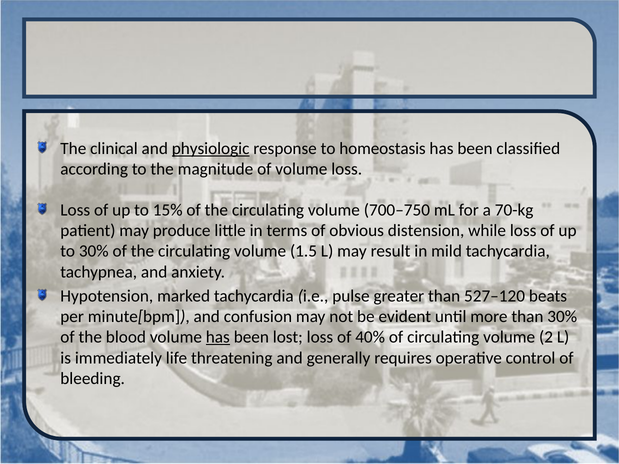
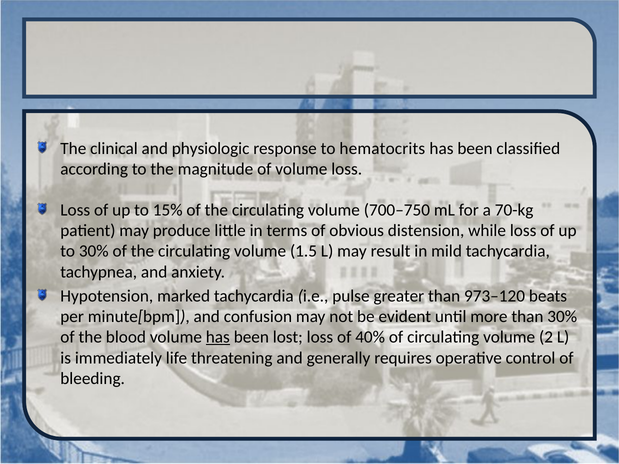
physiologic underline: present -> none
homeostasis: homeostasis -> hematocrits
527–120: 527–120 -> 973–120
